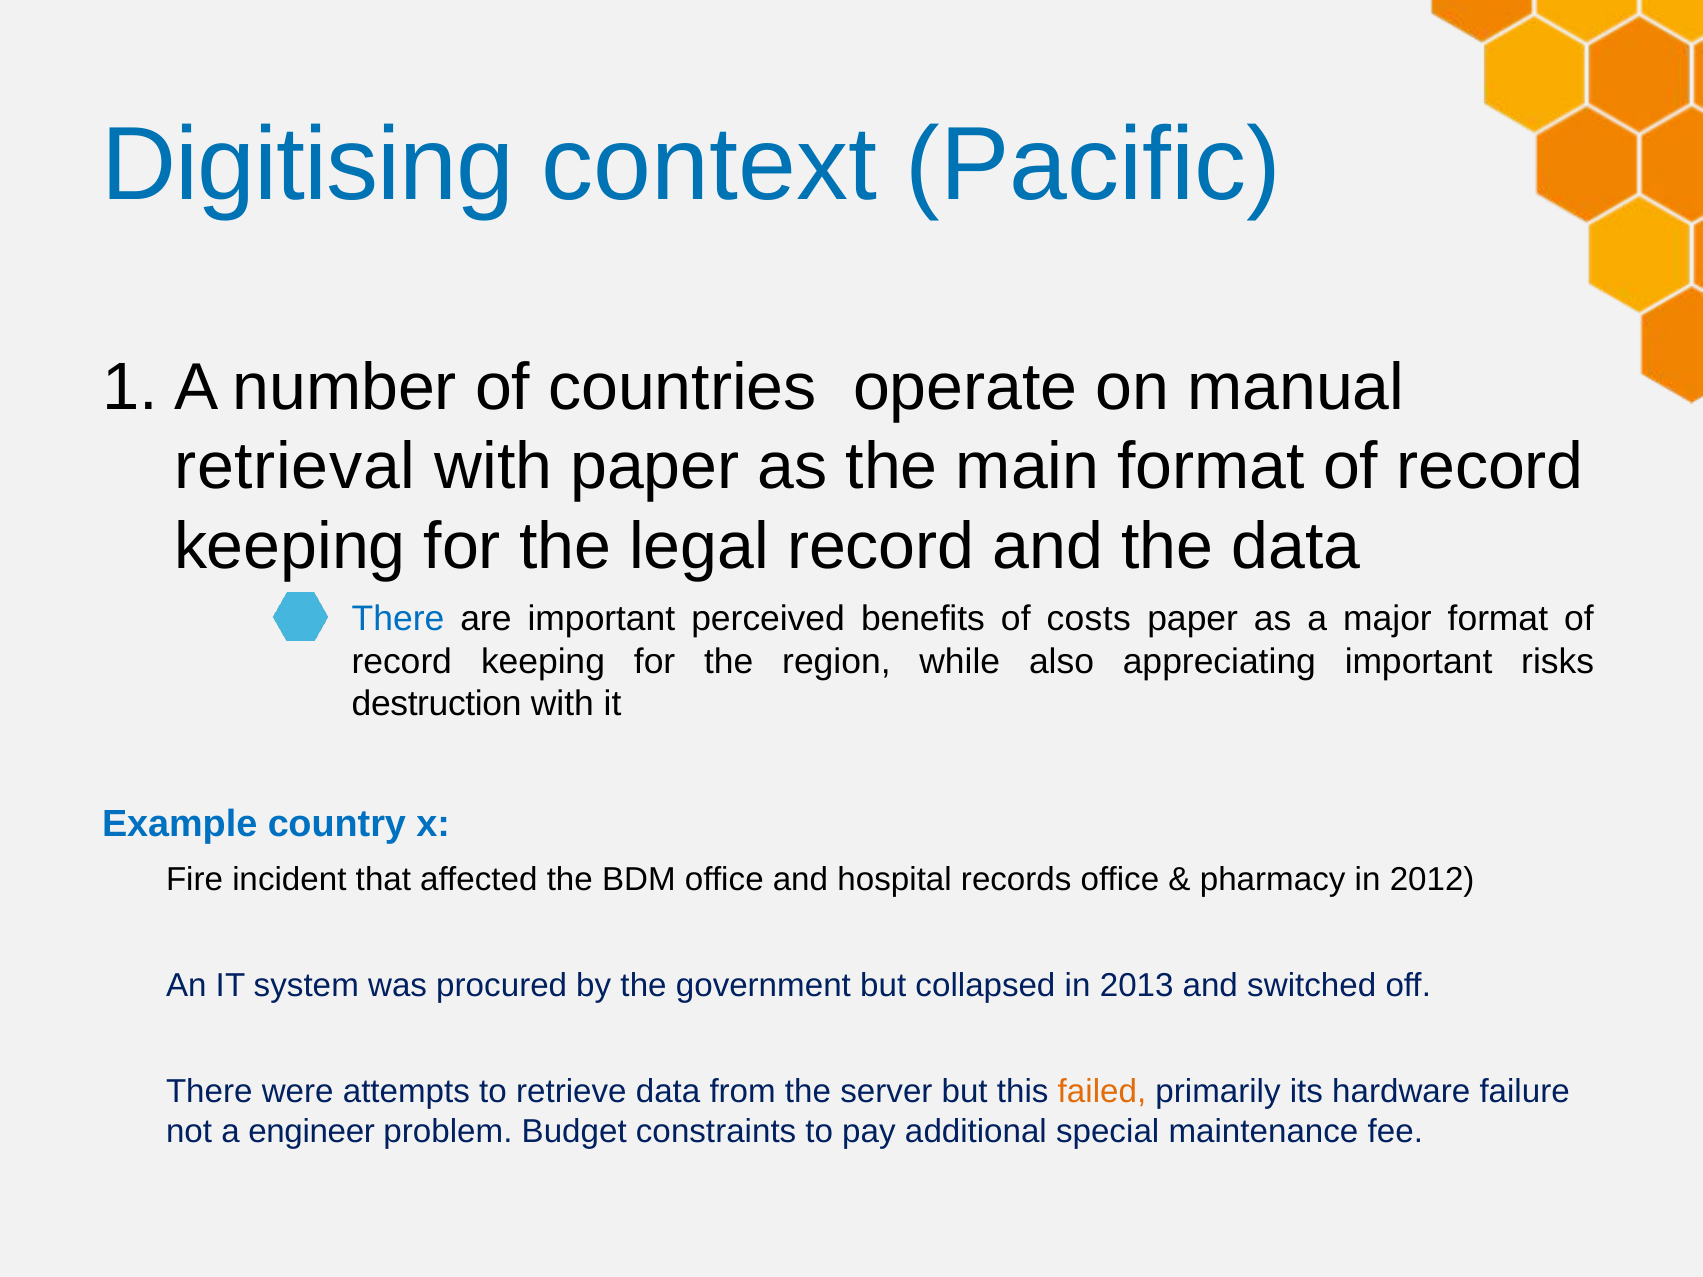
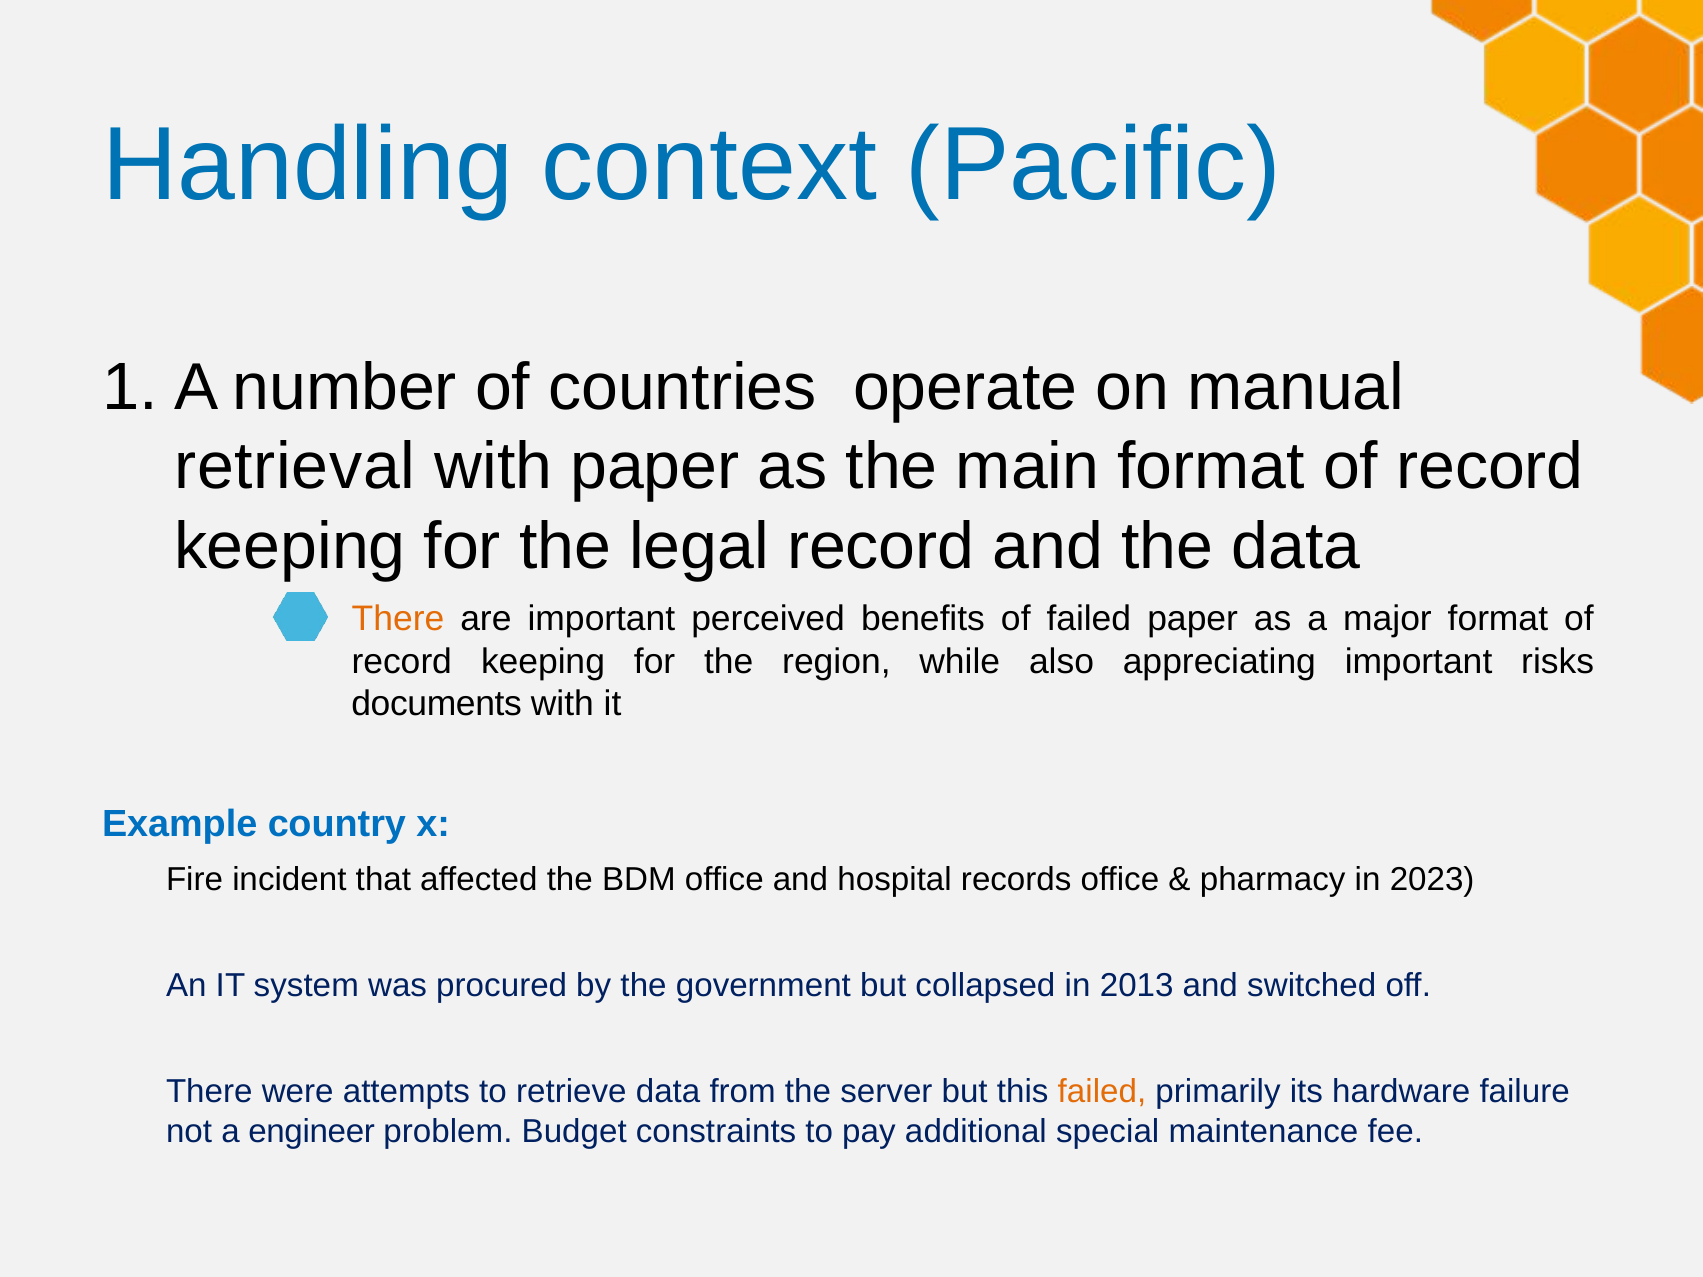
Digitising: Digitising -> Handling
There at (398, 619) colour: blue -> orange
of costs: costs -> failed
destruction: destruction -> documents
2012: 2012 -> 2023
